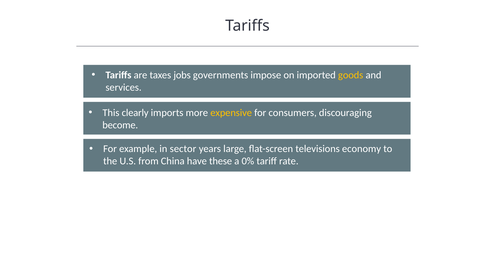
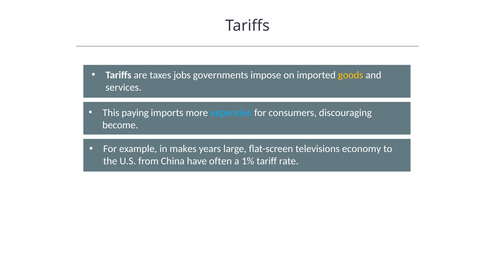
clearly: clearly -> paying
expensive colour: yellow -> light blue
sector: sector -> makes
these: these -> often
0%: 0% -> 1%
